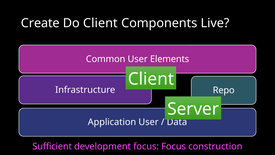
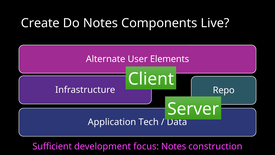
Do Client: Client -> Notes
Common: Common -> Alternate
Application User: User -> Tech
focus Focus: Focus -> Notes
